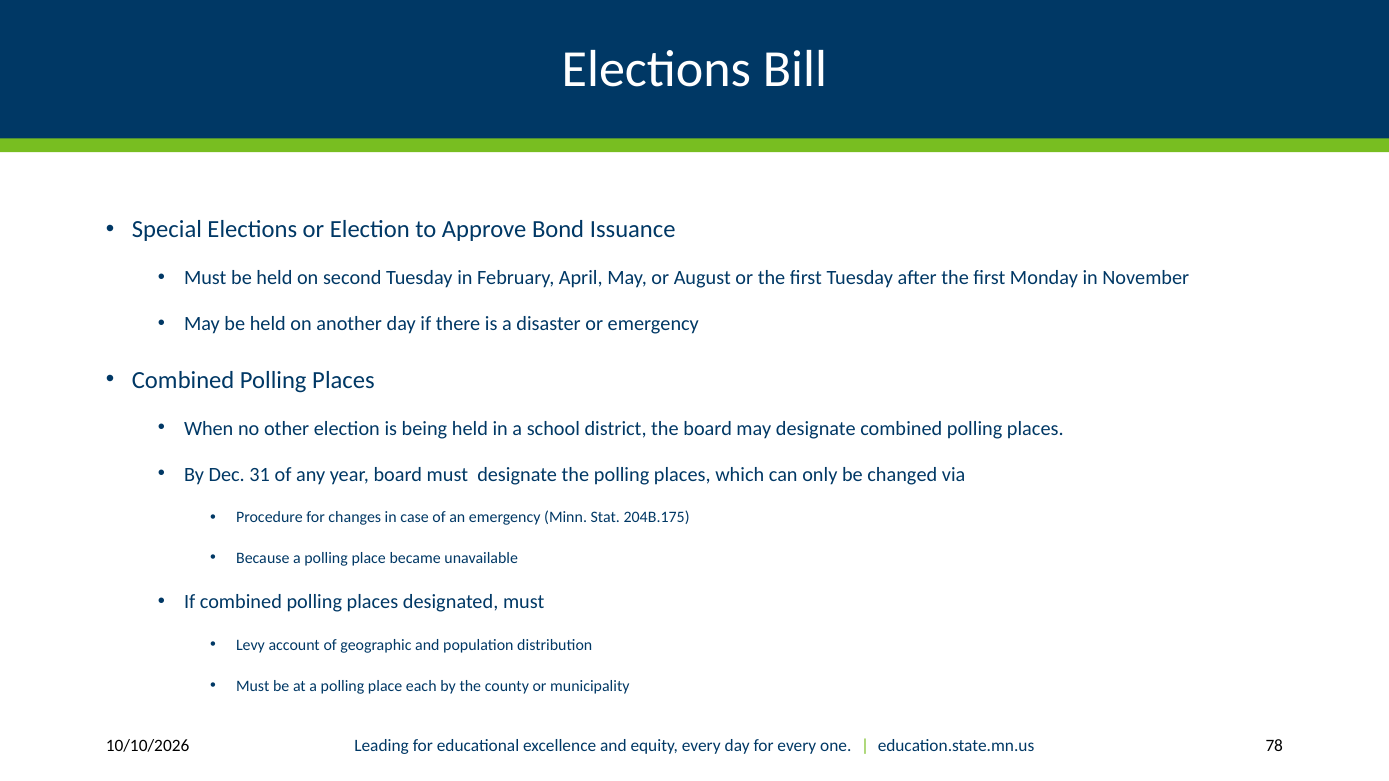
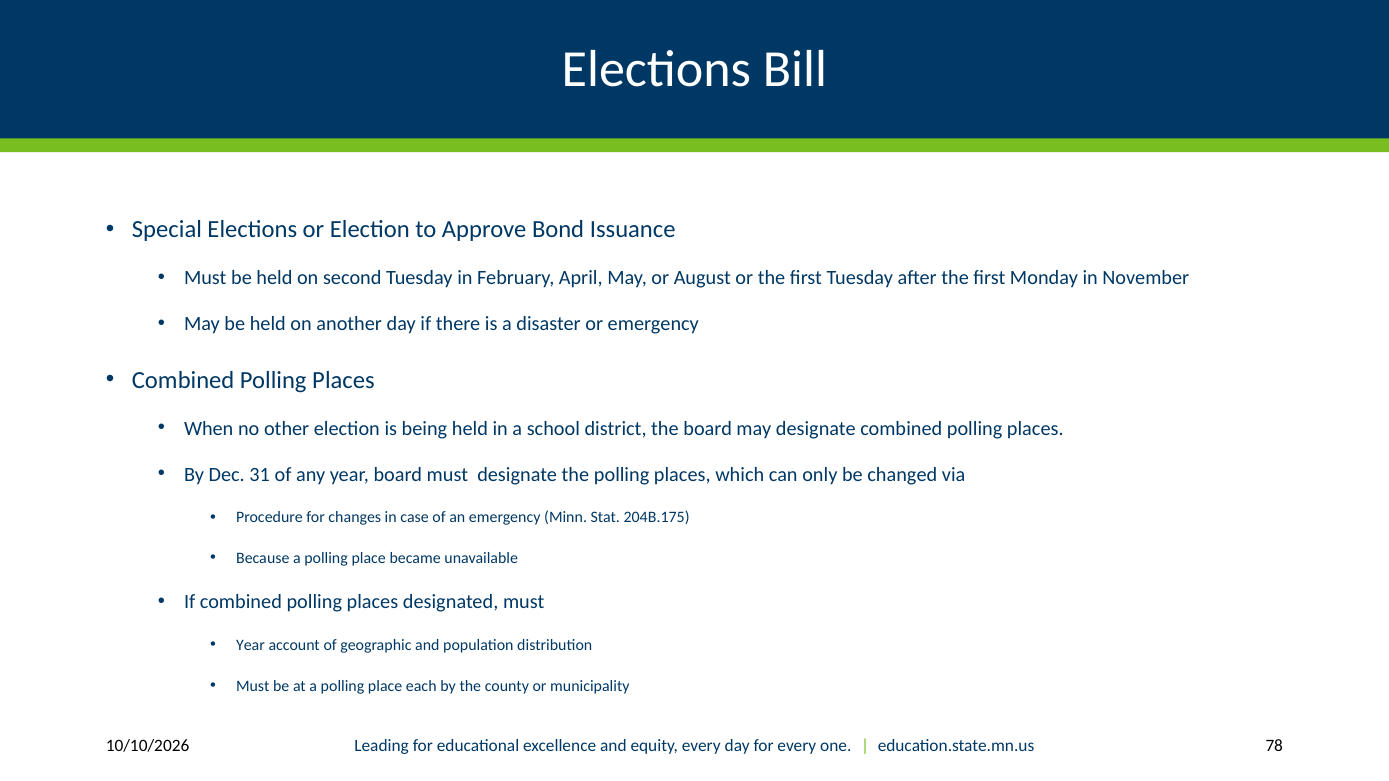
Levy at (251, 645): Levy -> Year
